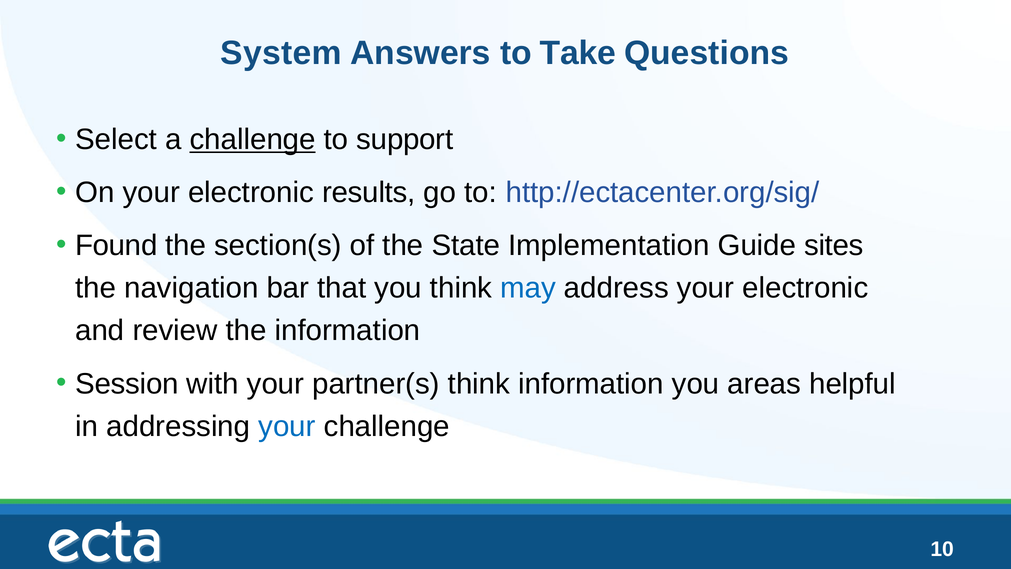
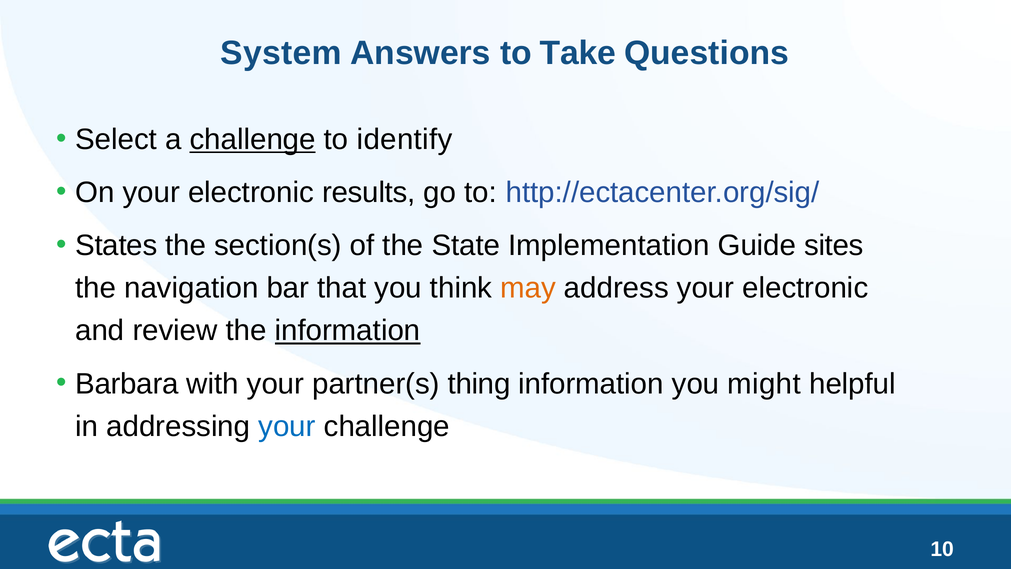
support: support -> identify
Found: Found -> States
may colour: blue -> orange
information at (348, 331) underline: none -> present
Session: Session -> Barbara
partner(s think: think -> thing
areas: areas -> might
